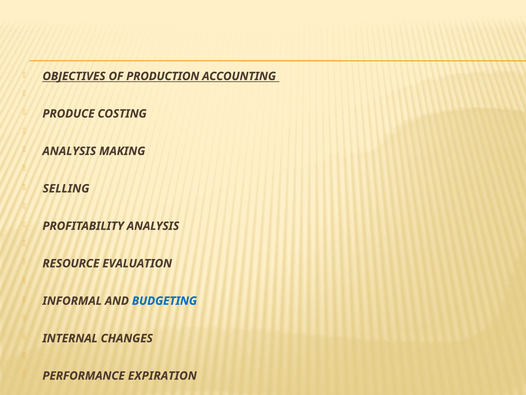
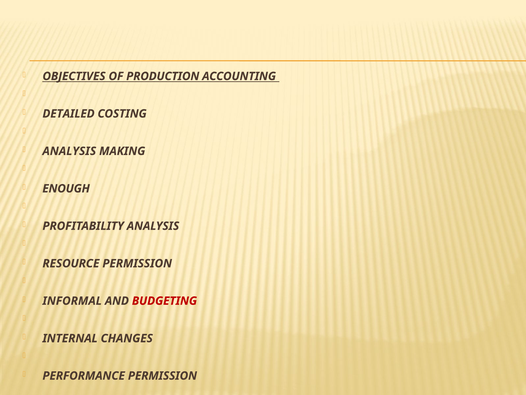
PRODUCE: PRODUCE -> DETAILED
SELLING: SELLING -> ENOUGH
RESOURCE EVALUATION: EVALUATION -> PERMISSION
BUDGETING colour: blue -> red
PERFORMANCE EXPIRATION: EXPIRATION -> PERMISSION
